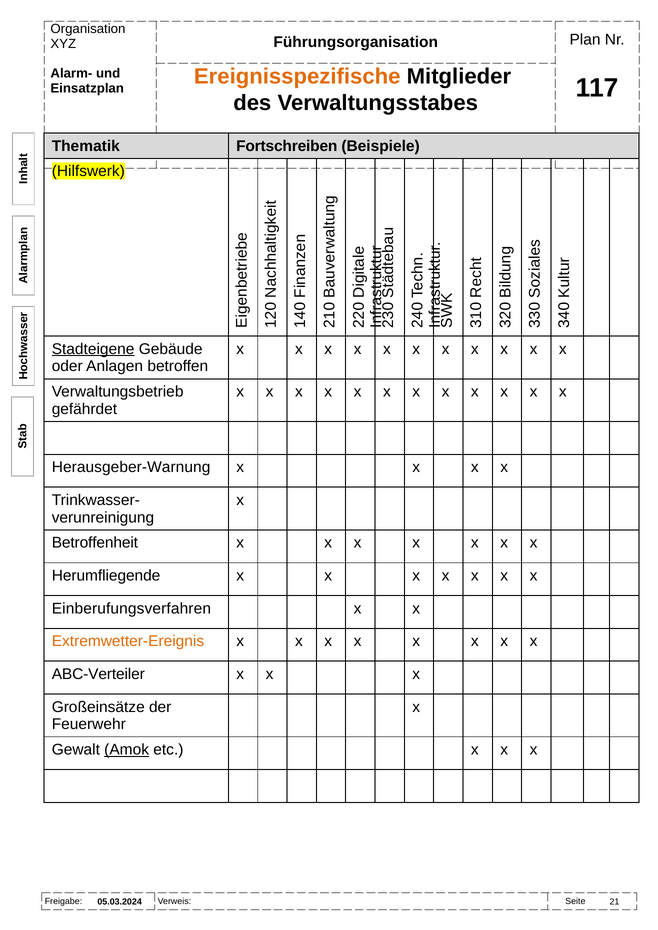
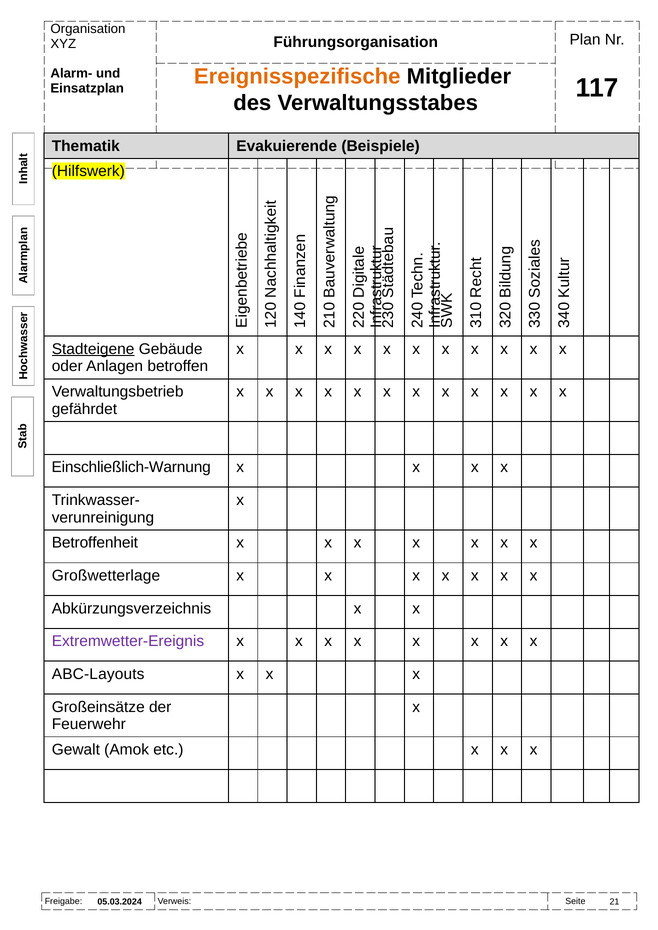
Fortschreiben: Fortschreiben -> Evakuierende
Herausgeber-Warnung: Herausgeber-Warnung -> Einschließlich-Warnung
Herumfliegende: Herumfliegende -> Großwetterlage
Einberufungsverfahren: Einberufungsverfahren -> Abkürzungsverzeichnis
Extremwetter-Ereignis colour: orange -> purple
ABC-Verteiler: ABC-Verteiler -> ABC-Layouts
Amok underline: present -> none
